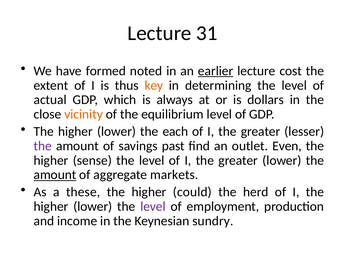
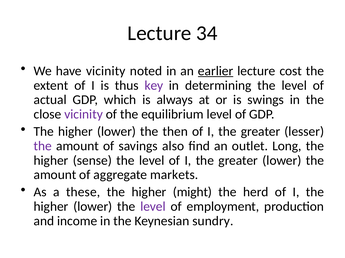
31: 31 -> 34
have formed: formed -> vicinity
key colour: orange -> purple
dollars: dollars -> swings
vicinity at (84, 115) colour: orange -> purple
each: each -> then
past: past -> also
Even: Even -> Long
amount at (55, 175) underline: present -> none
could: could -> might
